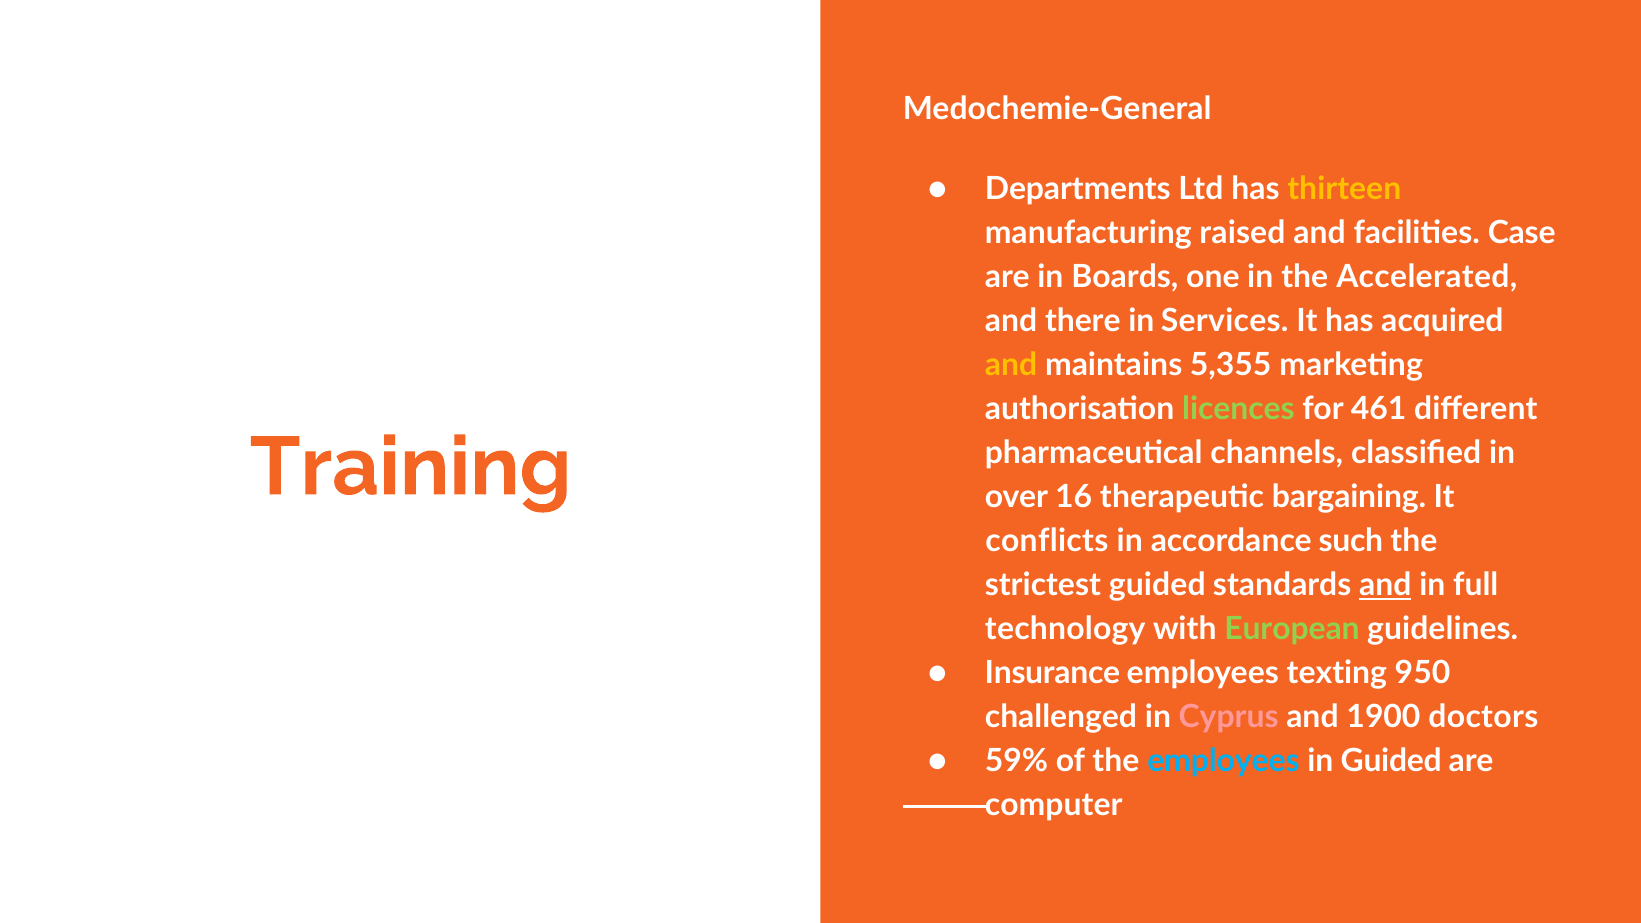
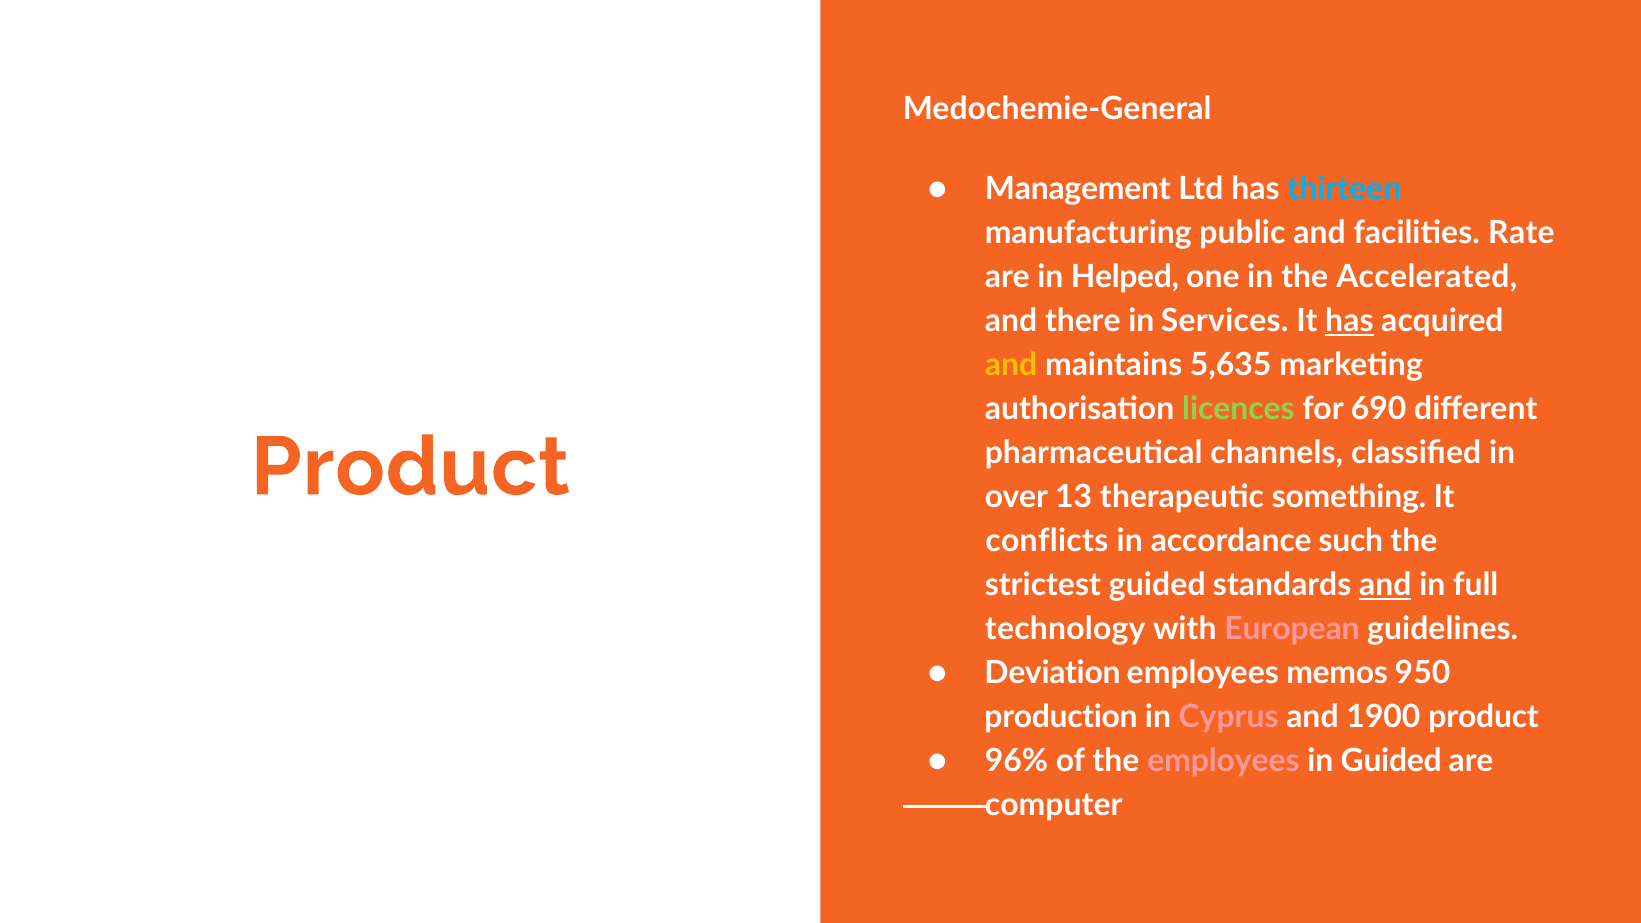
Departments: Departments -> Management
thirteen colour: yellow -> light blue
raised: raised -> public
Case: Case -> Rate
Boards: Boards -> Helped
has at (1349, 321) underline: none -> present
5,355: 5,355 -> 5,635
461: 461 -> 690
Training at (411, 467): Training -> Product
16: 16 -> 13
bargaining: bargaining -> something
European colour: light green -> pink
Insurance: Insurance -> Deviation
texting: texting -> memos
challenged: challenged -> production
1900 doctors: doctors -> product
59%: 59% -> 96%
employees at (1223, 761) colour: light blue -> pink
